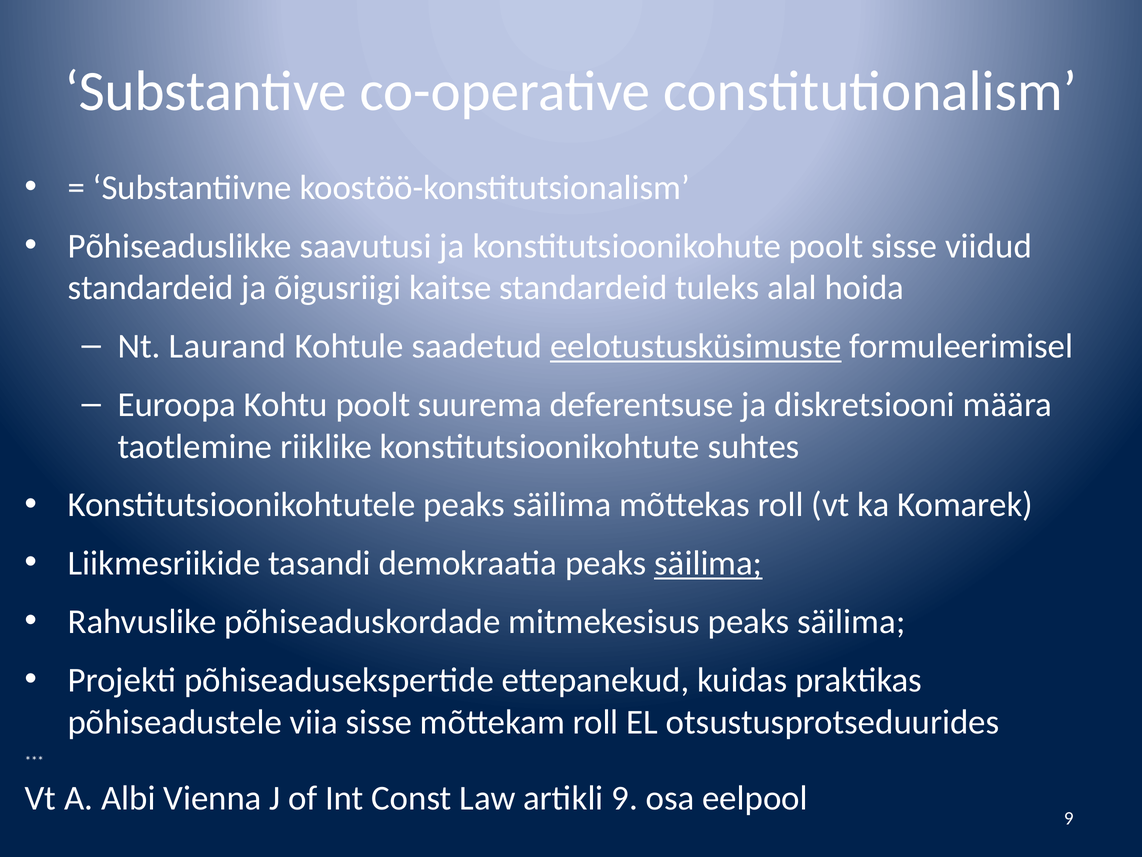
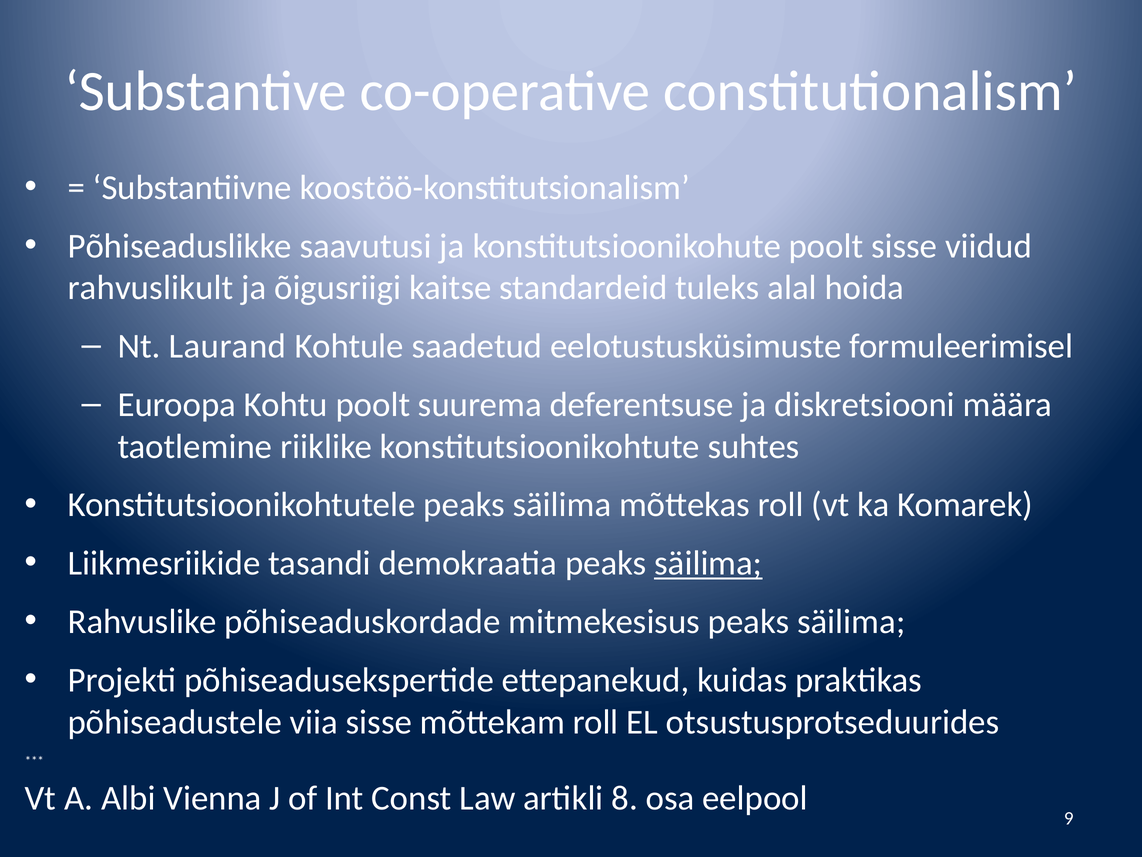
standardeid at (151, 288): standardeid -> rahvuslikult
eelotustusküsimuste underline: present -> none
artikli 9: 9 -> 8
